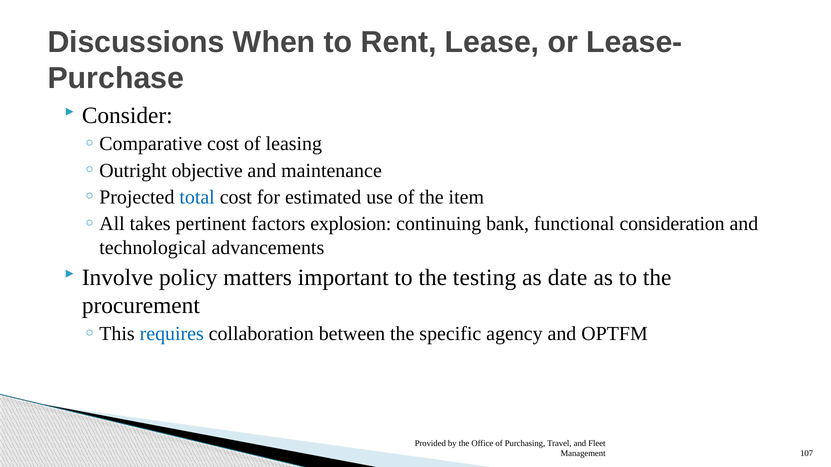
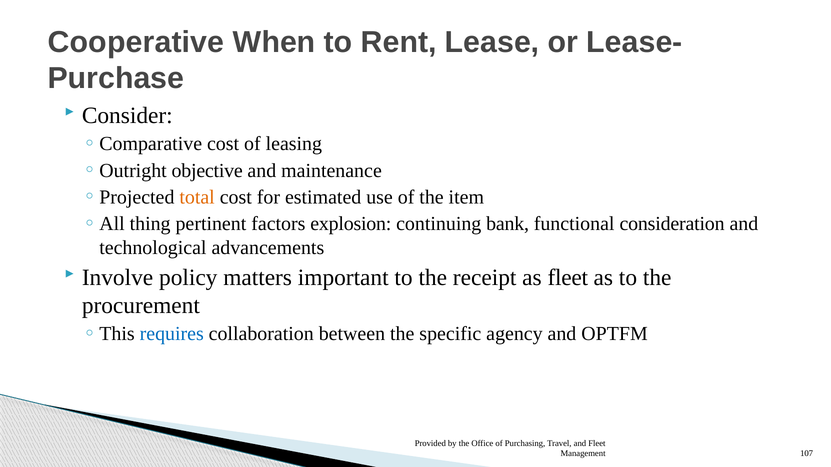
Discussions: Discussions -> Cooperative
total colour: blue -> orange
takes: takes -> thing
testing: testing -> receipt
as date: date -> fleet
